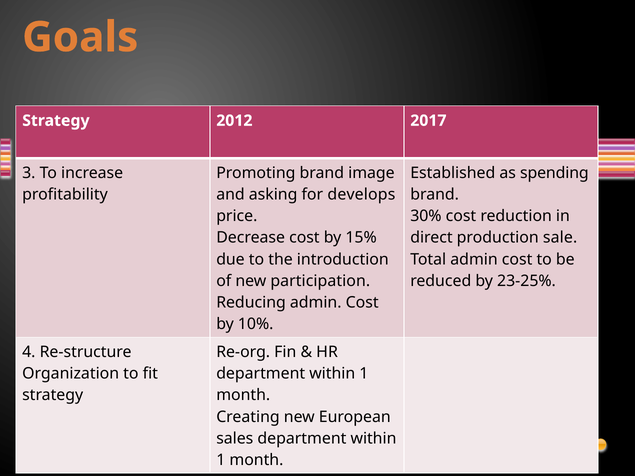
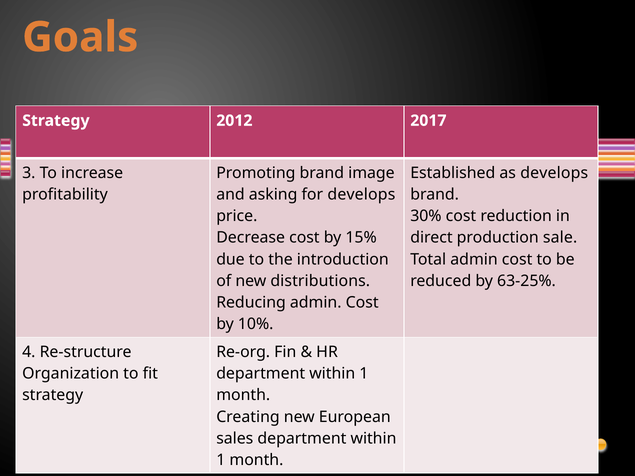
as spending: spending -> develops
participation: participation -> distributions
23-25%: 23-25% -> 63-25%
